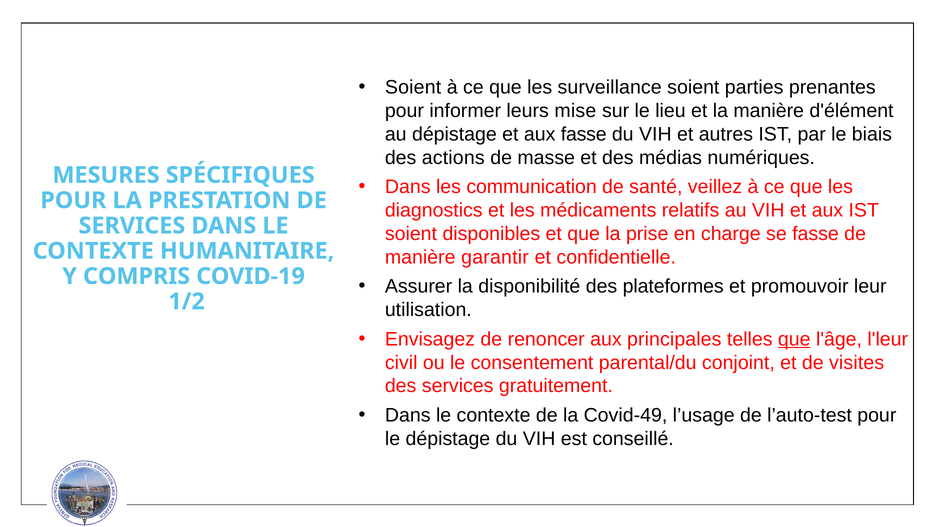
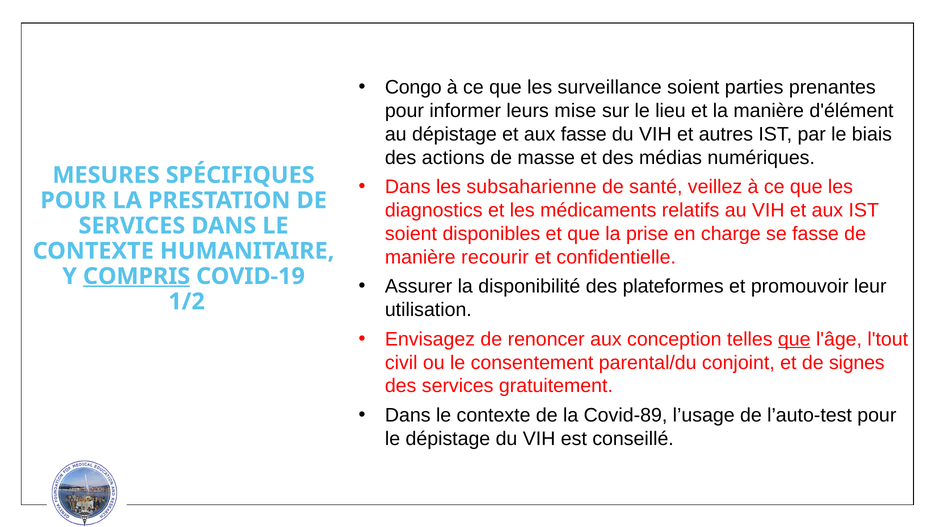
Soient at (413, 87): Soient -> Congo
communication: communication -> subsaharienne
garantir: garantir -> recourir
COMPRIS underline: none -> present
principales: principales -> conception
l'leur: l'leur -> l'tout
visites: visites -> signes
Covid-49: Covid-49 -> Covid-89
